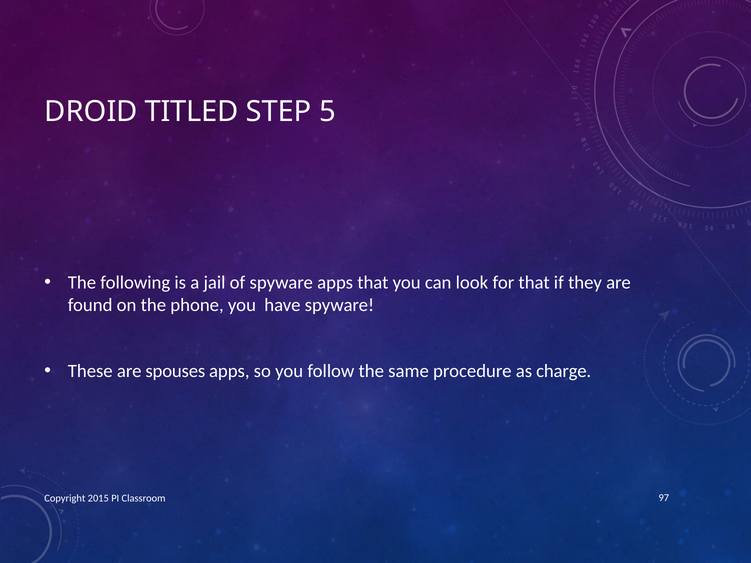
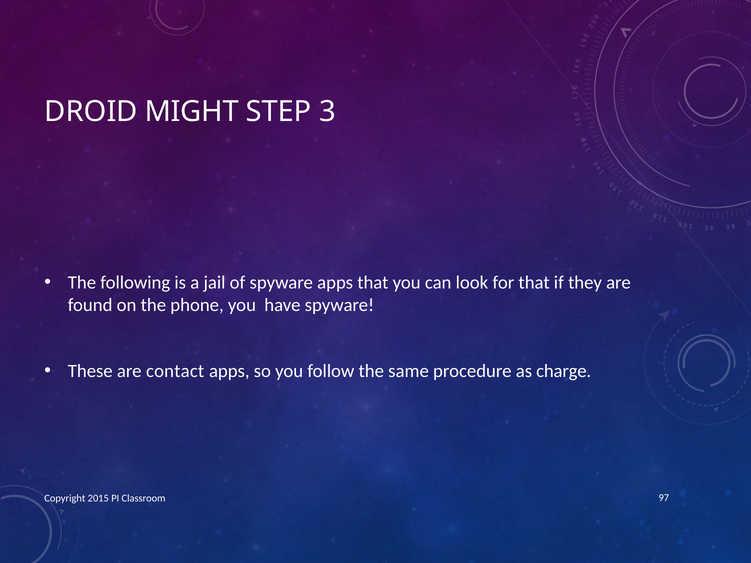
TITLED: TITLED -> MIGHT
5: 5 -> 3
spouses: spouses -> contact
